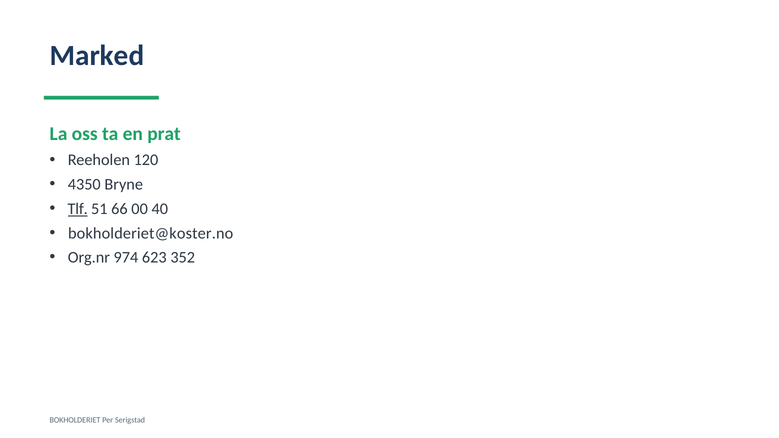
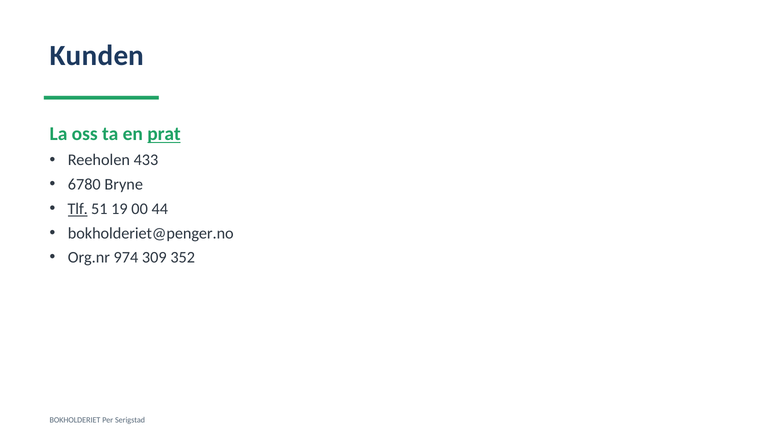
Marked: Marked -> Kunden
prat underline: none -> present
120: 120 -> 433
4350: 4350 -> 6780
66: 66 -> 19
40: 40 -> 44
bokholderiet@koster.no: bokholderiet@koster.no -> bokholderiet@penger.no
623: 623 -> 309
